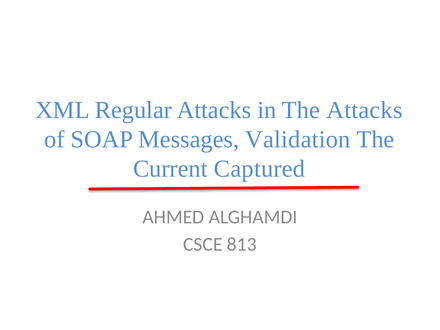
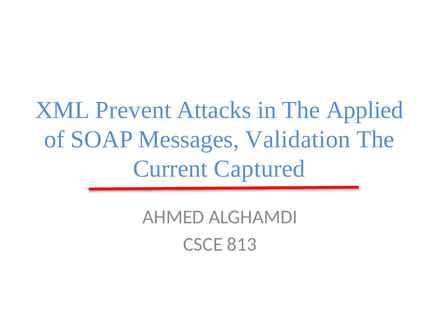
Regular: Regular -> Prevent
The Attacks: Attacks -> Applied
